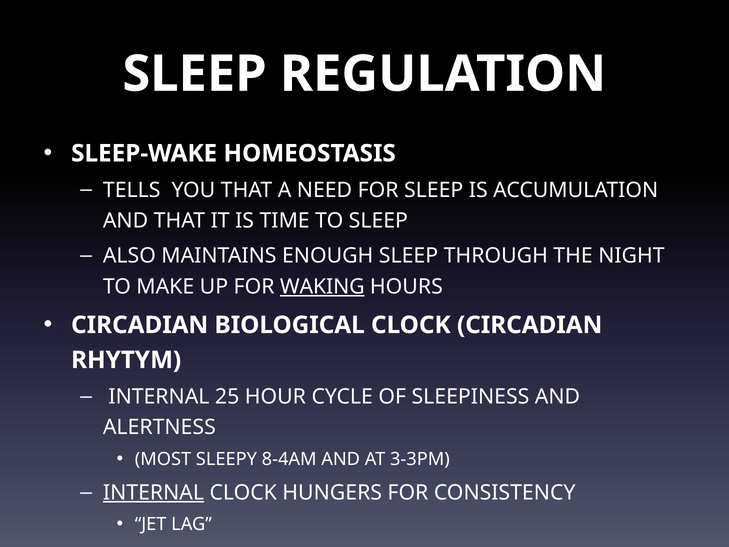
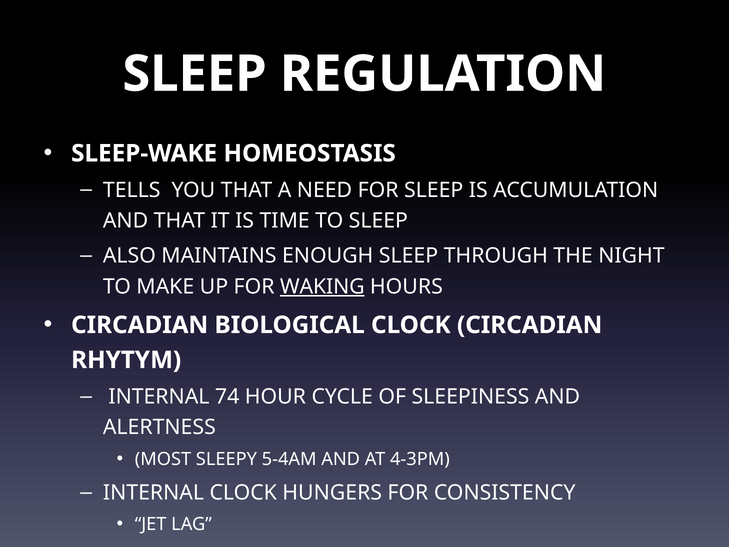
25: 25 -> 74
8-4AM: 8-4AM -> 5-4AM
3-3PM: 3-3PM -> 4-3PM
INTERNAL at (154, 492) underline: present -> none
